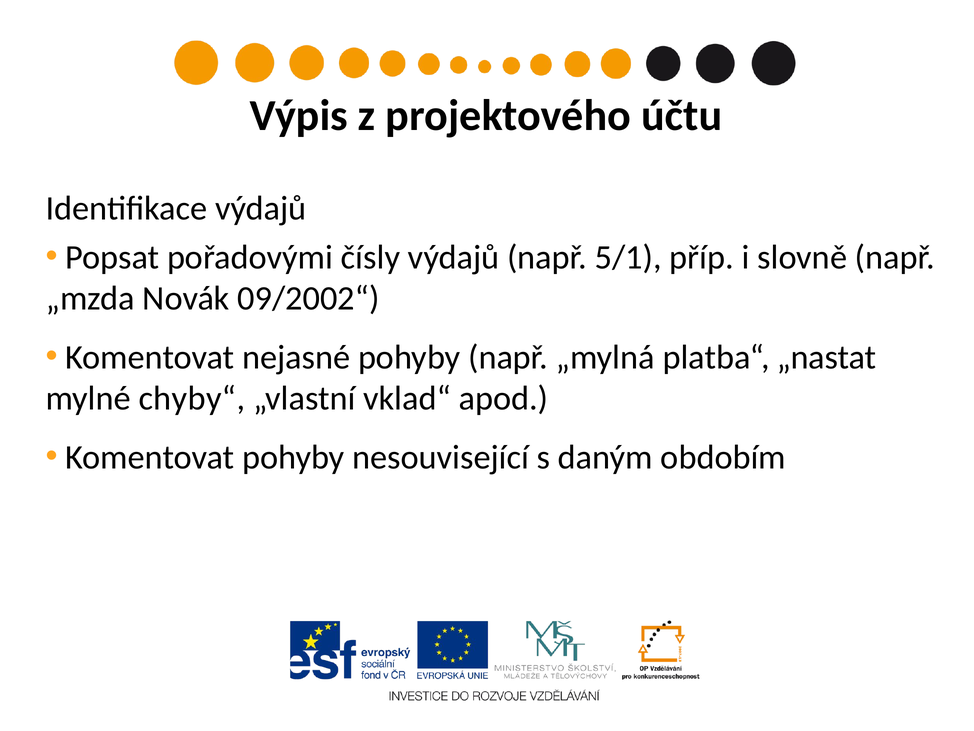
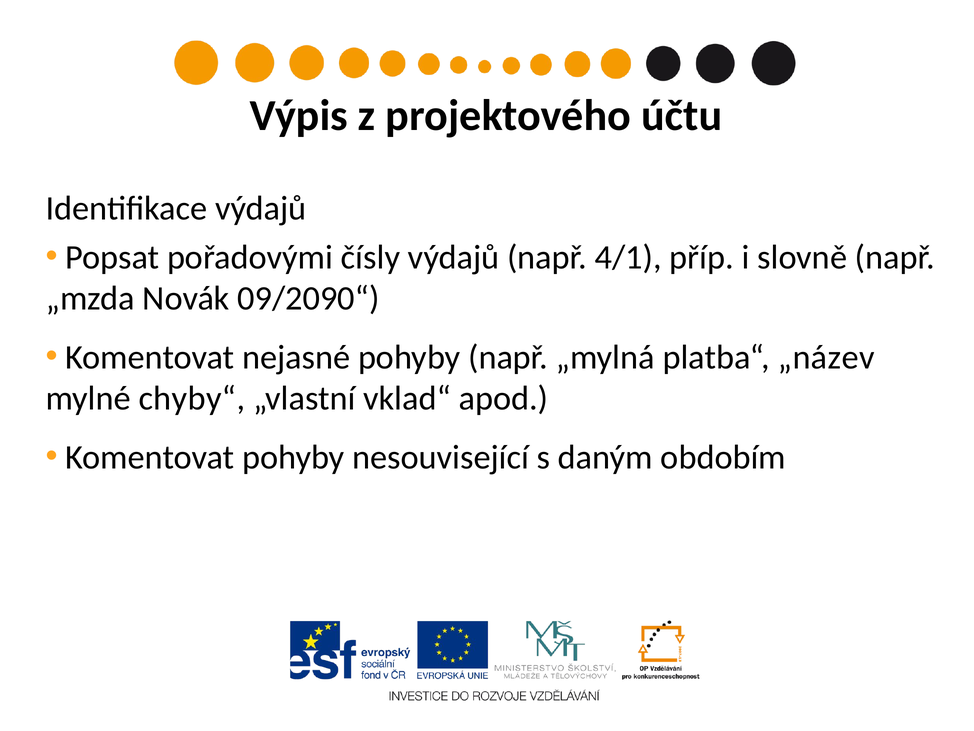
5/1: 5/1 -> 4/1
09/2002“: 09/2002“ -> 09/2090“
„nastat: „nastat -> „název
